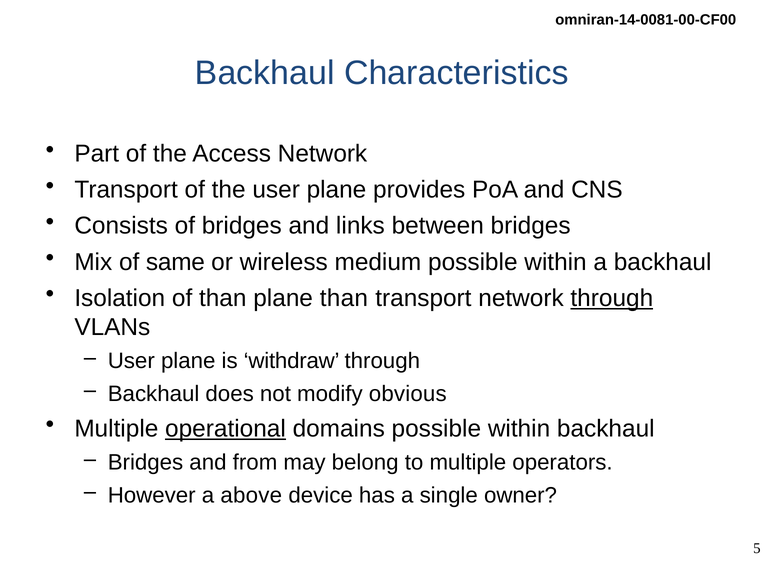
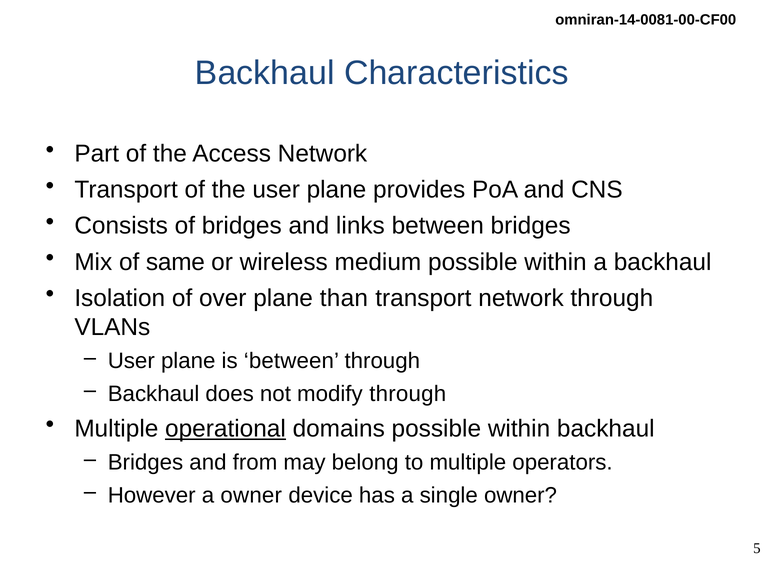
of than: than -> over
through at (612, 298) underline: present -> none
is withdraw: withdraw -> between
modify obvious: obvious -> through
a above: above -> owner
